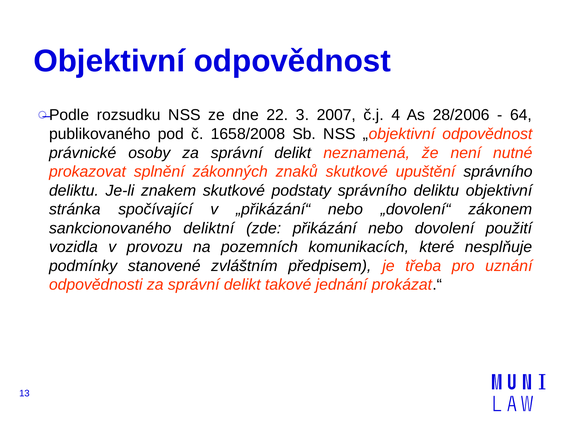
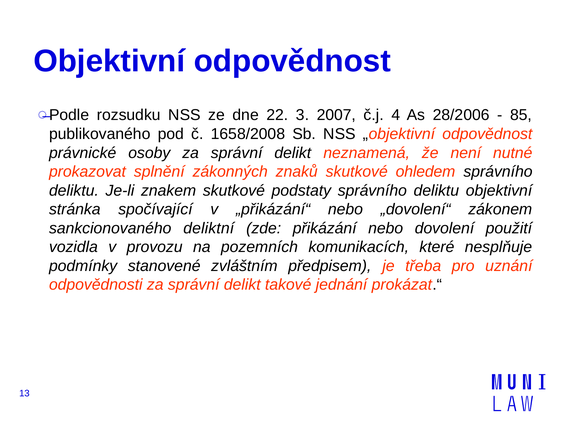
64: 64 -> 85
upuštění: upuštění -> ohledem
